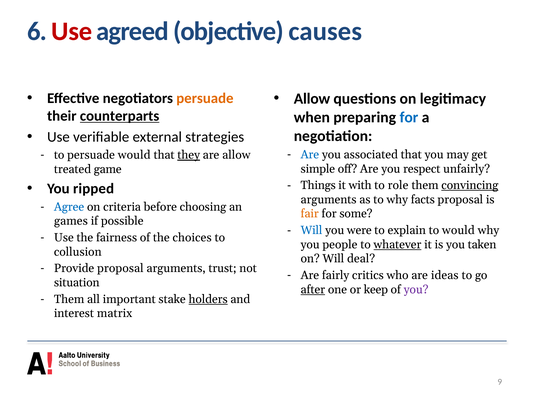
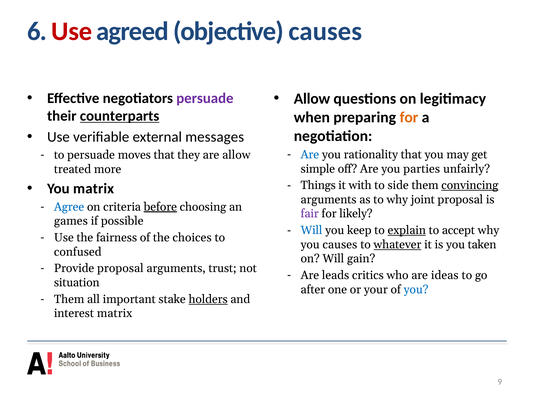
persuade at (205, 98) colour: orange -> purple
for at (409, 118) colour: blue -> orange
strategies: strategies -> messages
associated: associated -> rationality
persuade would: would -> moves
they underline: present -> none
respect: respect -> parties
game: game -> more
You ripped: ripped -> matrix
role: role -> side
facts: facts -> joint
before underline: none -> present
fair colour: orange -> purple
some: some -> likely
were: were -> keep
explain underline: none -> present
to would: would -> accept
you people: people -> causes
collusion: collusion -> confused
deal: deal -> gain
fairly: fairly -> leads
after underline: present -> none
keep: keep -> your
you at (416, 290) colour: purple -> blue
